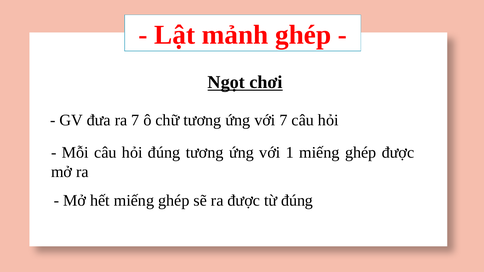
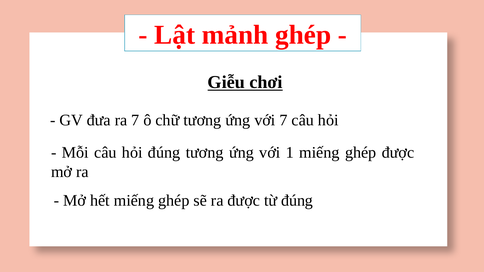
Ngọt: Ngọt -> Giễu
